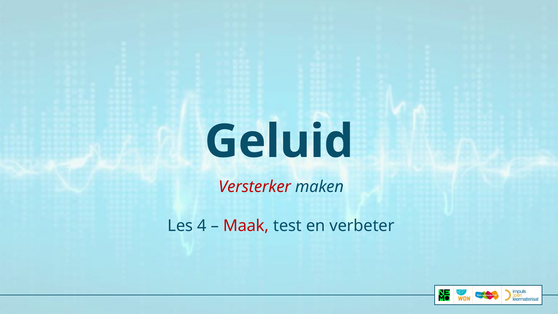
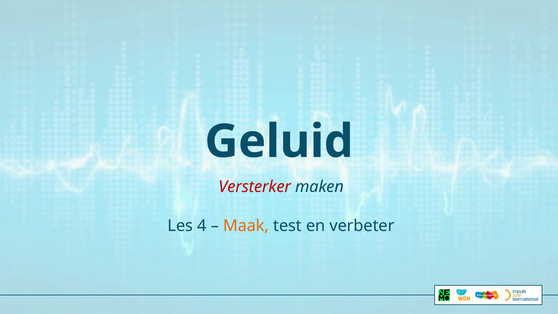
Maak colour: red -> orange
